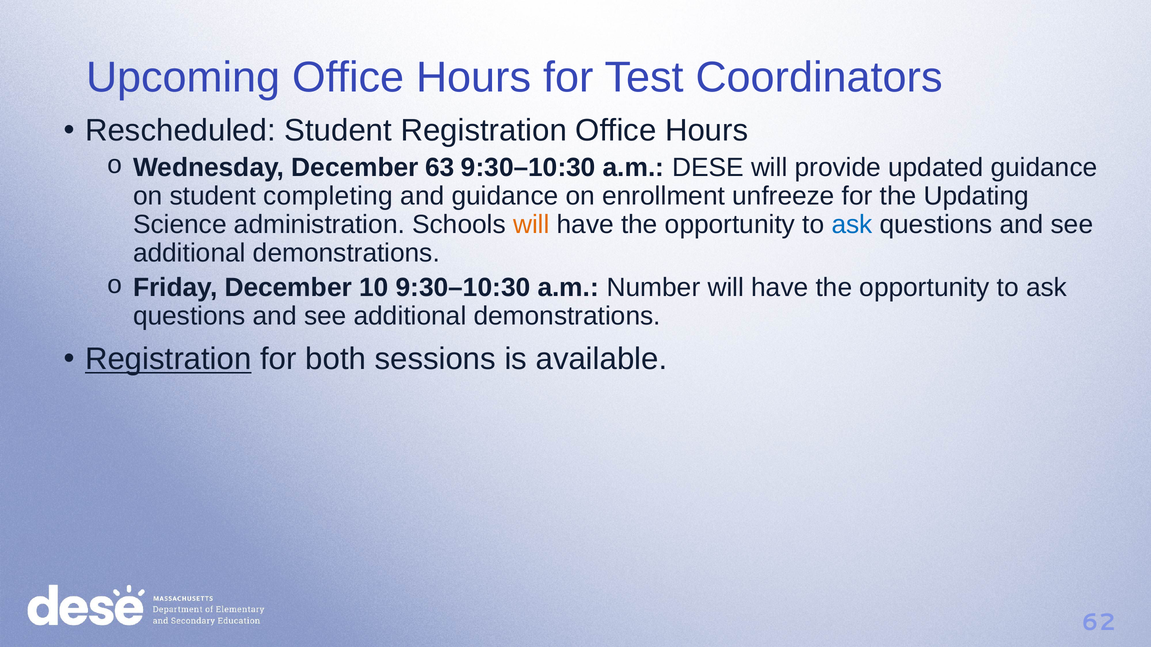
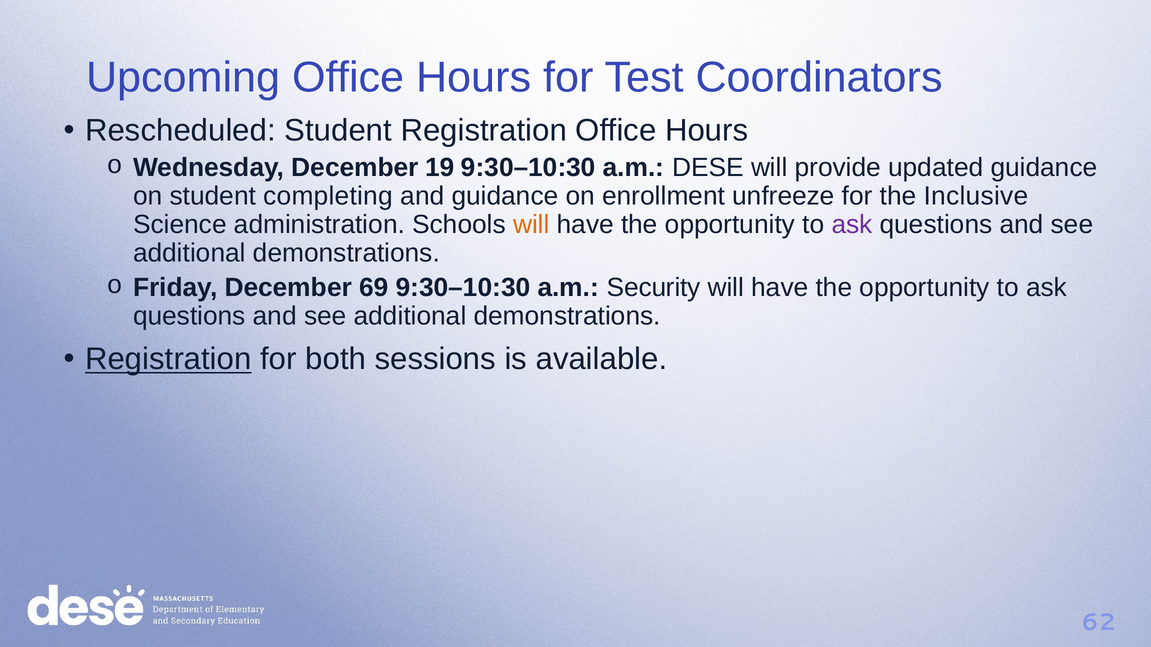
63: 63 -> 19
Updating: Updating -> Inclusive
ask at (852, 225) colour: blue -> purple
10: 10 -> 69
Number: Number -> Security
